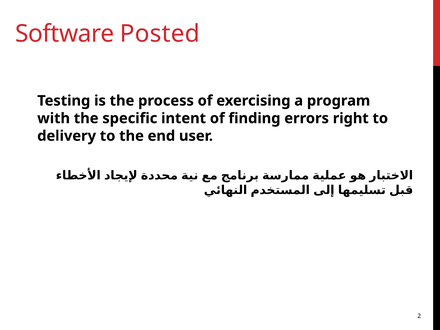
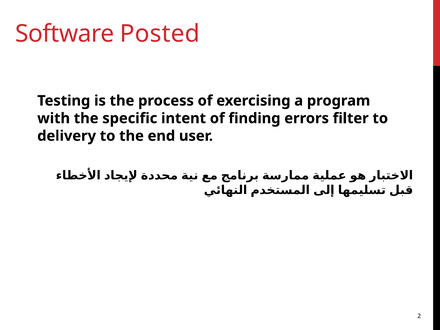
right: right -> filter
